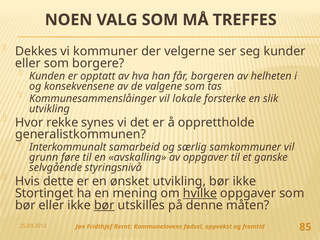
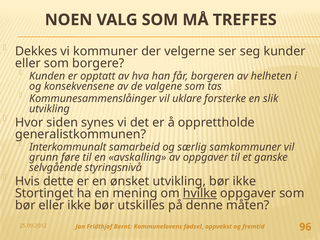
lokale: lokale -> uklare
rekke: rekke -> siden
bør at (104, 205) underline: present -> none
85: 85 -> 96
